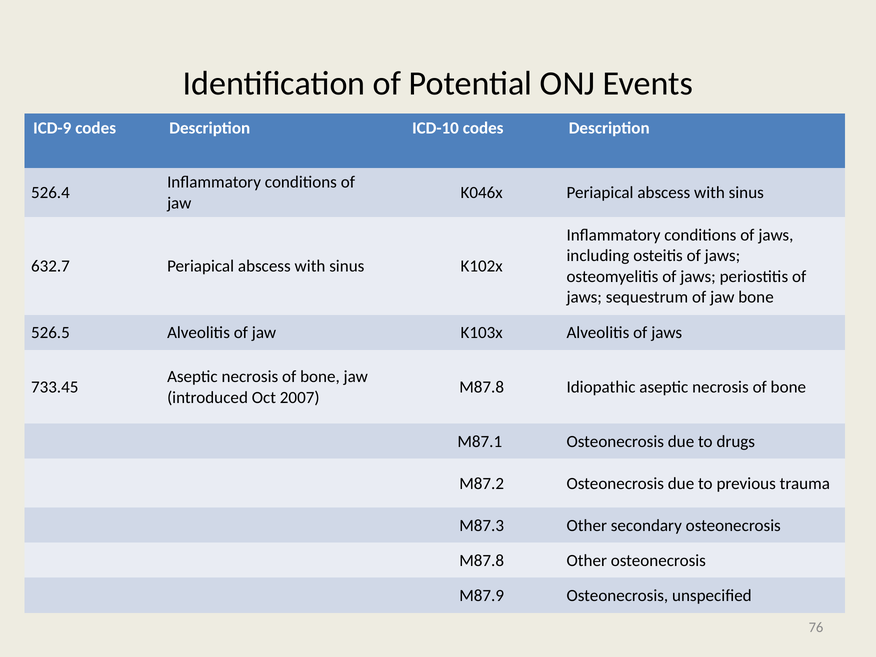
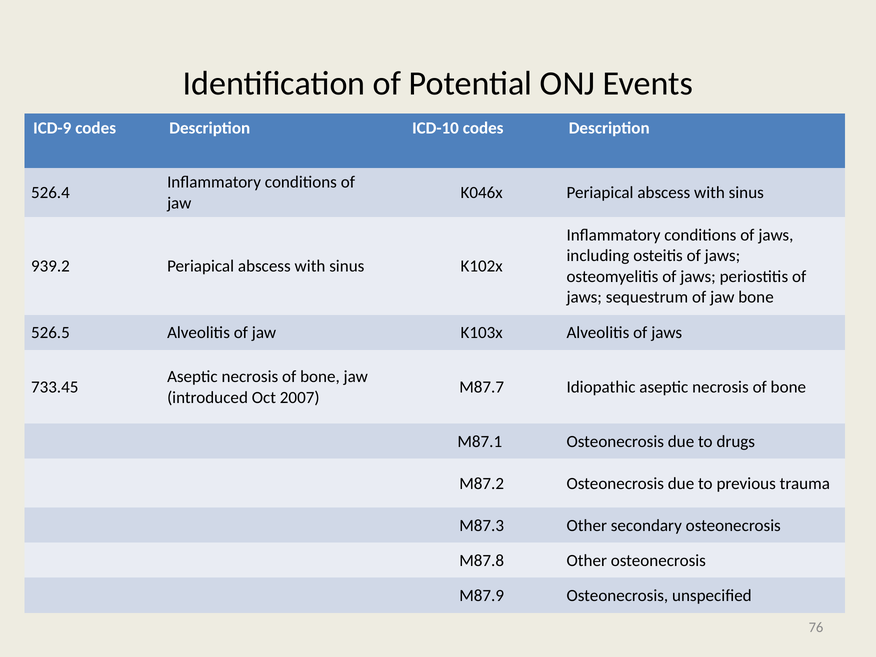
632.7: 632.7 -> 939.2
M87.8 at (482, 387): M87.8 -> M87.7
